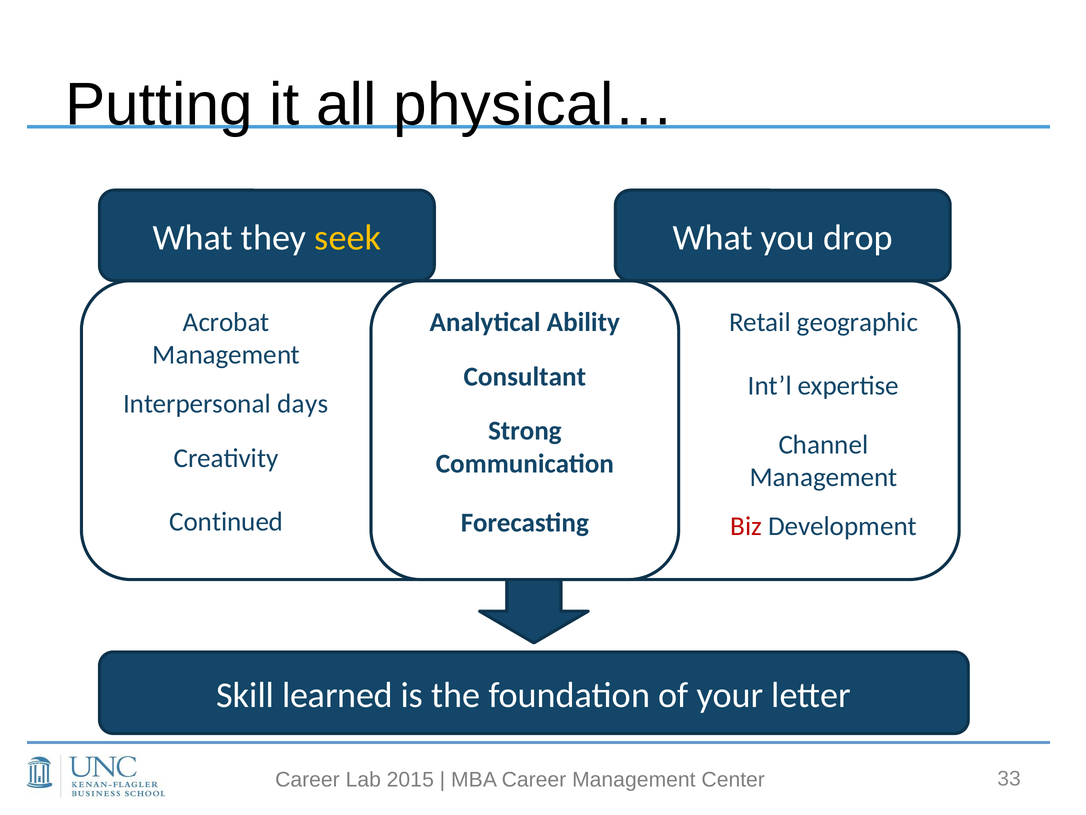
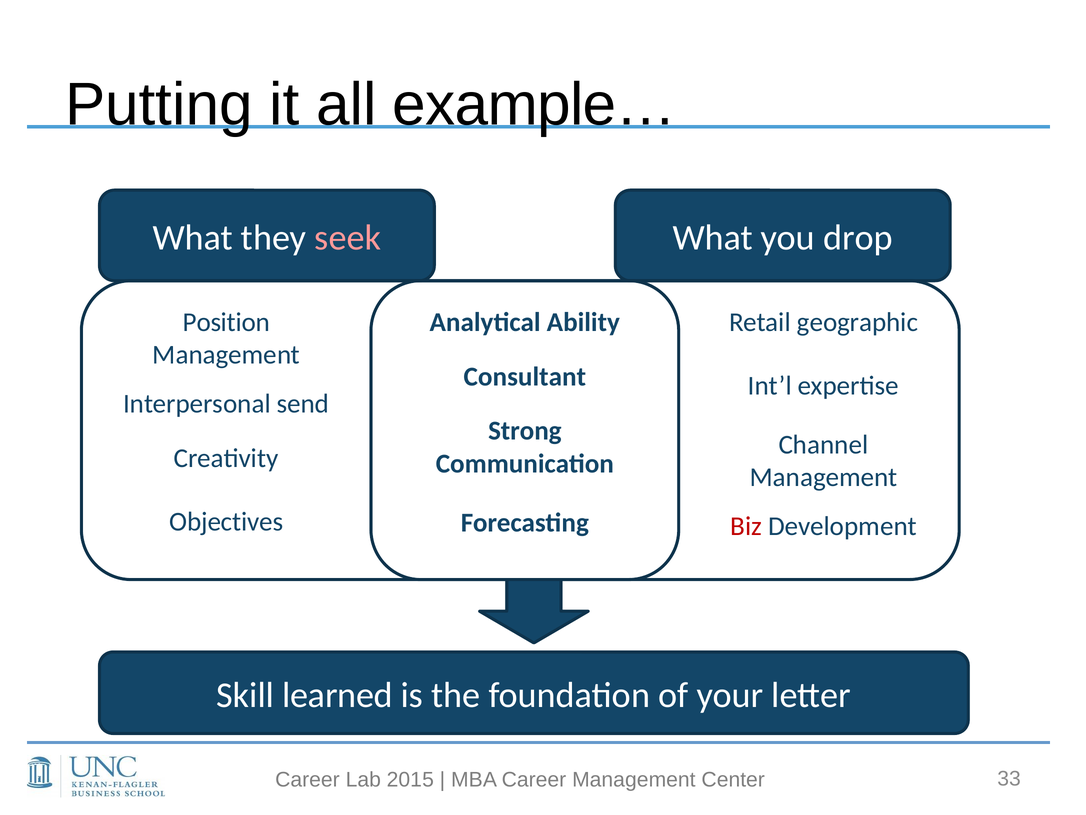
physical…: physical… -> example…
seek colour: yellow -> pink
Acrobat: Acrobat -> Position
days: days -> send
Continued: Continued -> Objectives
